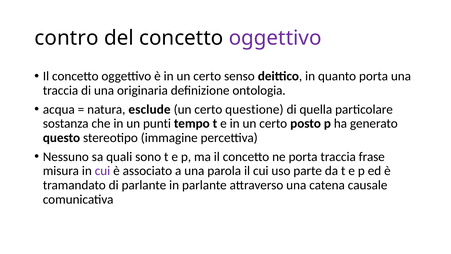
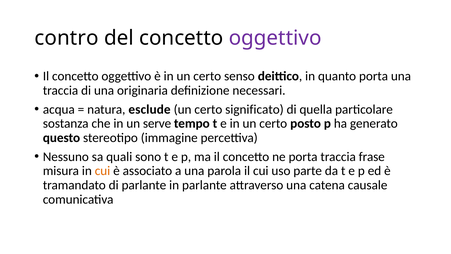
ontologia: ontologia -> necessari
questione: questione -> significato
punti: punti -> serve
cui at (103, 171) colour: purple -> orange
